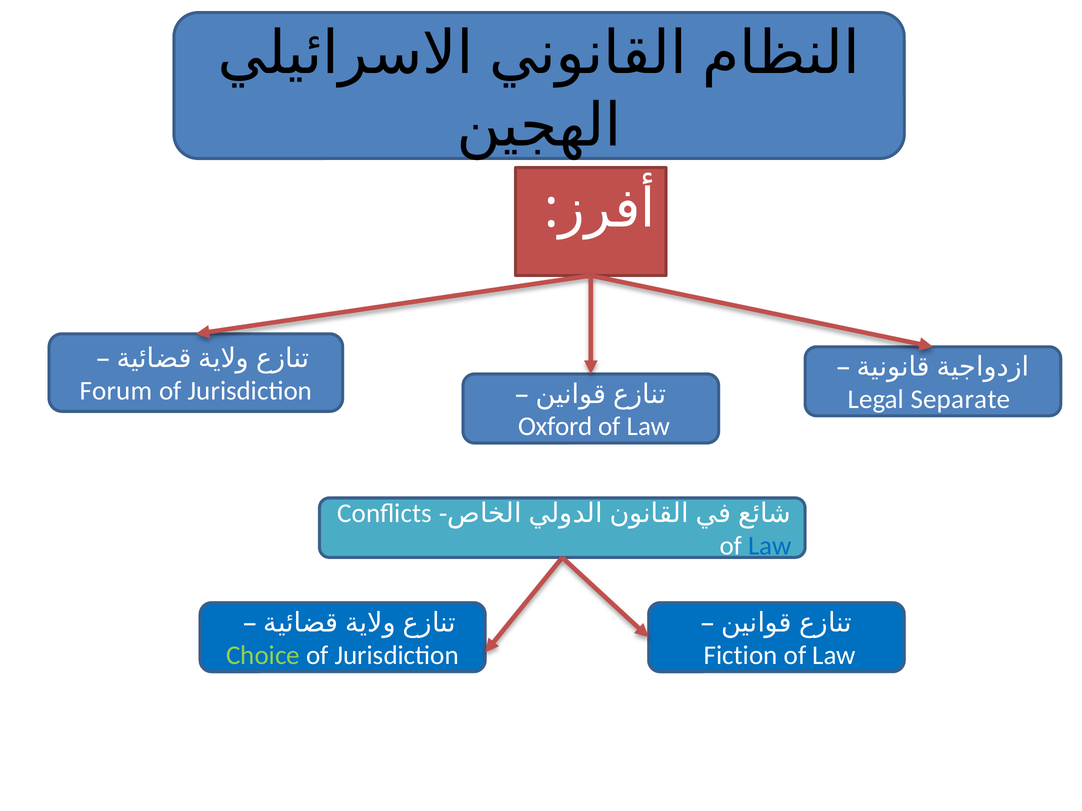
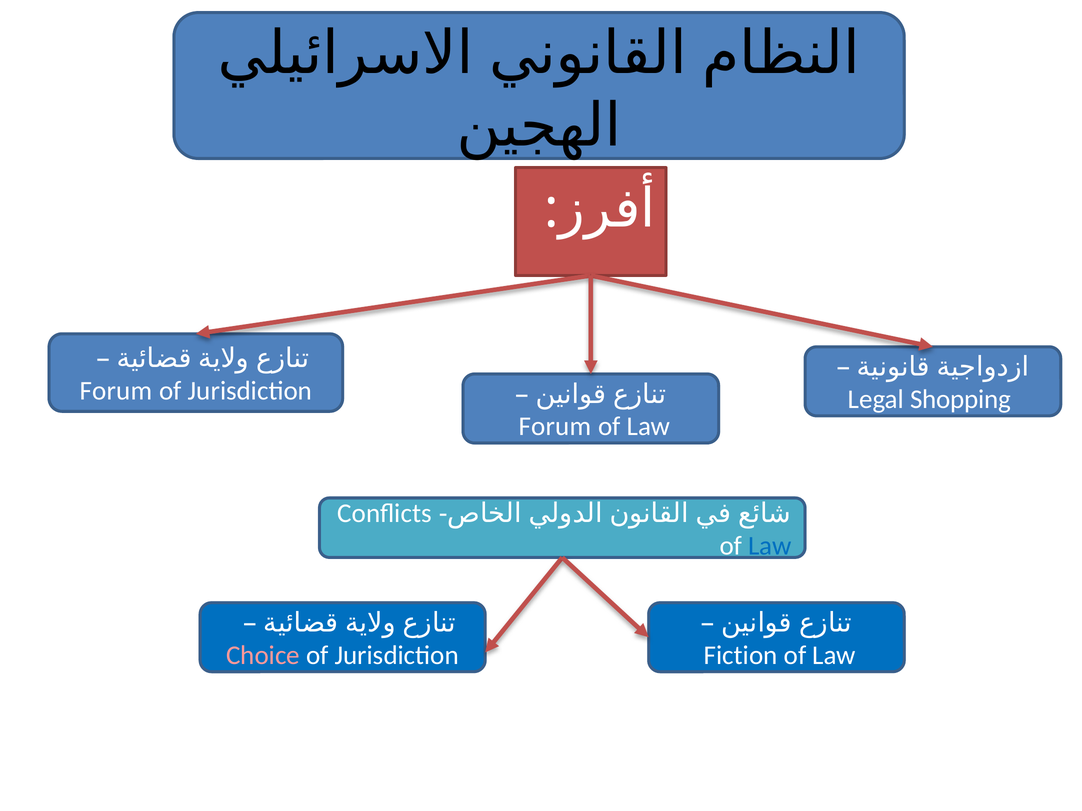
Separate: Separate -> Shopping
Oxford at (555, 427): Oxford -> Forum
Choice colour: light green -> pink
